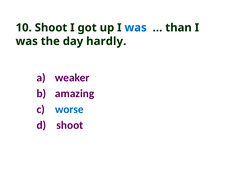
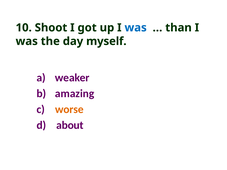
hardly: hardly -> myself
worse colour: blue -> orange
d shoot: shoot -> about
